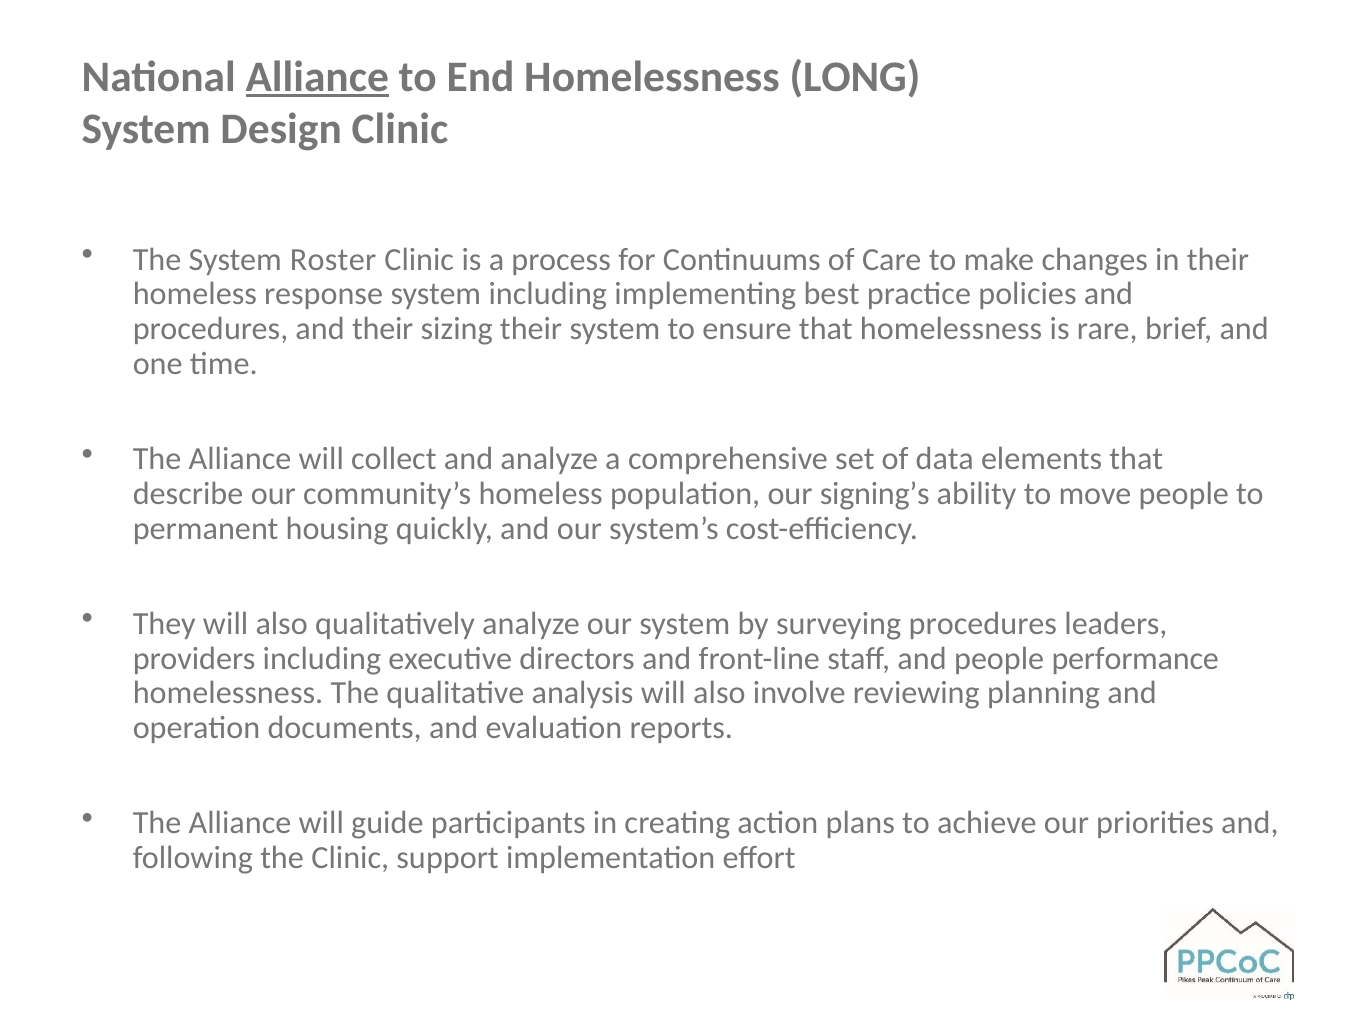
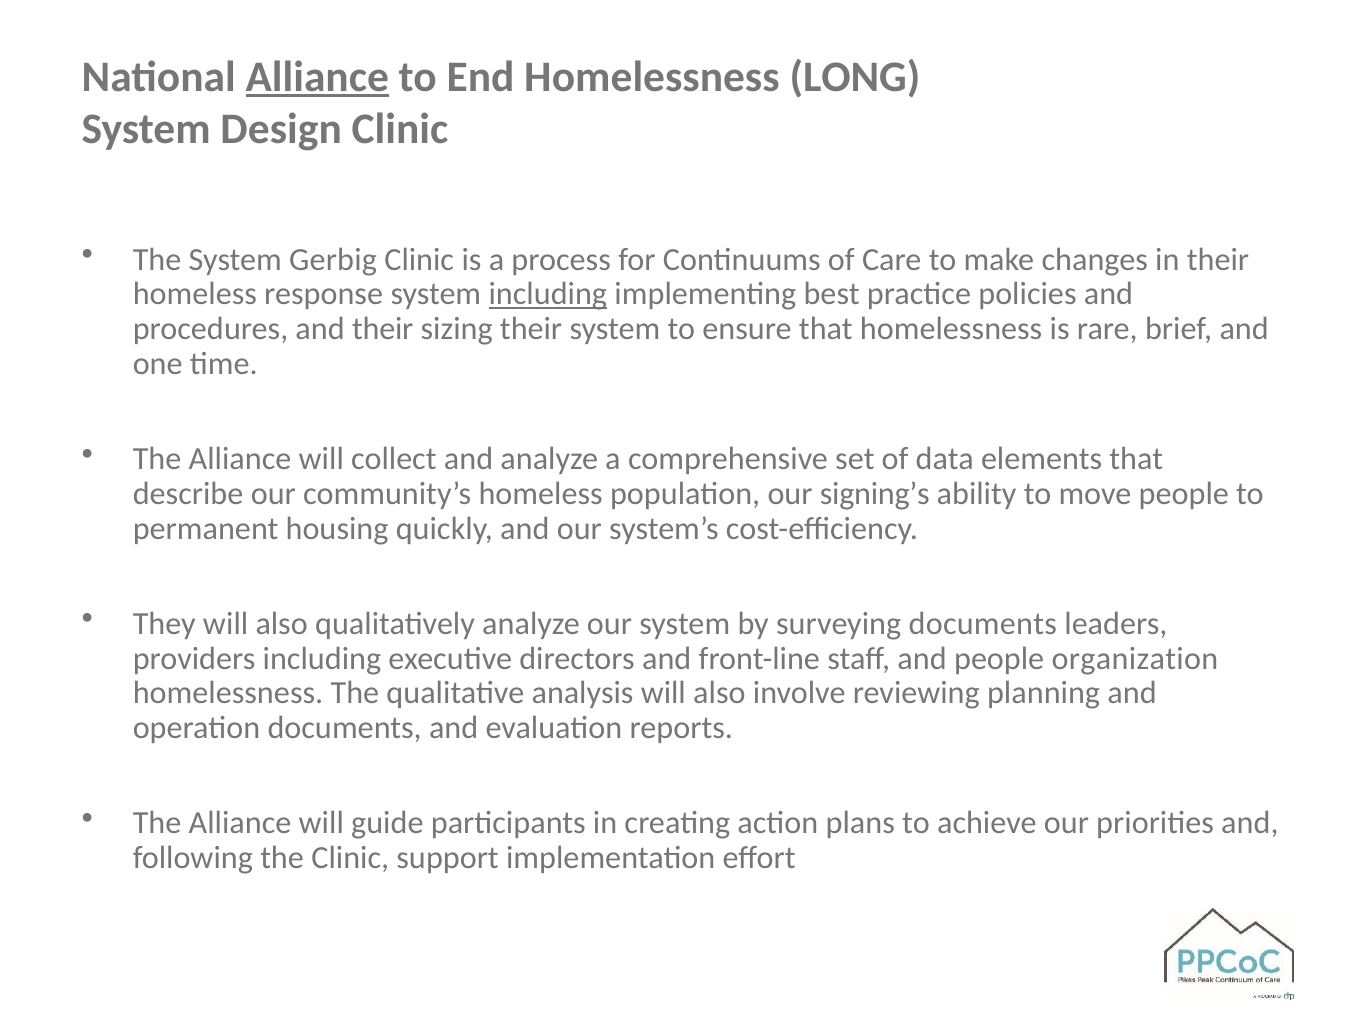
Roster: Roster -> Gerbig
including at (548, 294) underline: none -> present
surveying procedures: procedures -> documents
performance: performance -> organization
